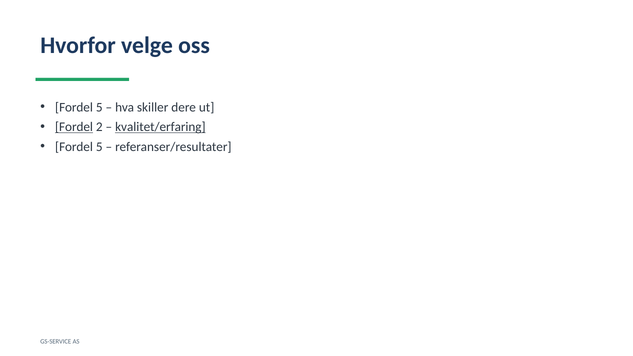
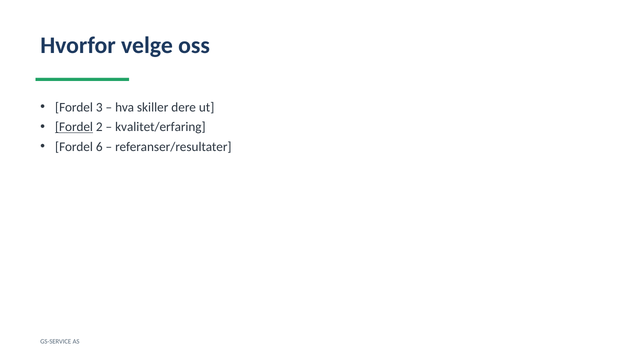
5 at (99, 107): 5 -> 3
kvalitet/erfaring underline: present -> none
5 at (99, 147): 5 -> 6
